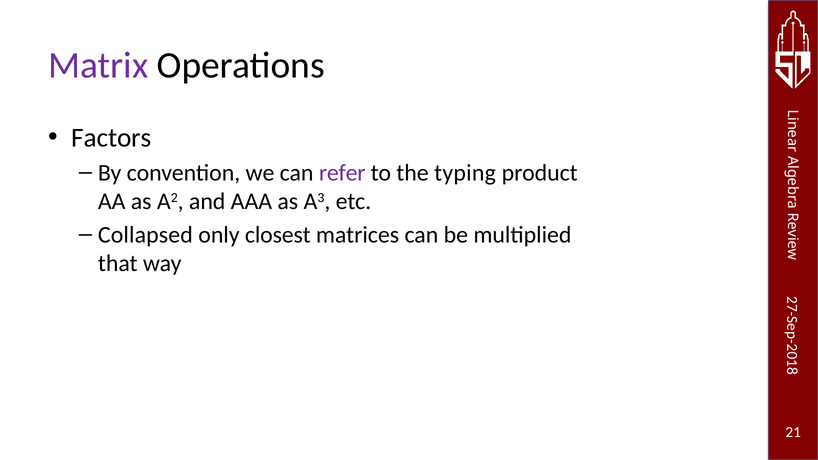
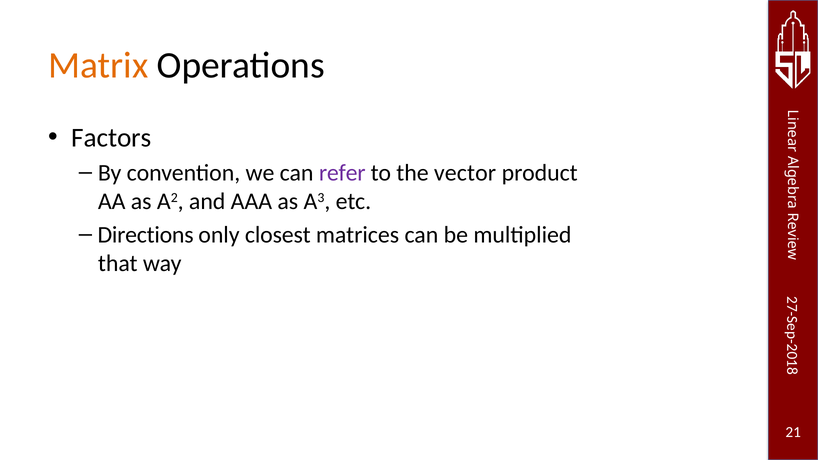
Matrix colour: purple -> orange
typing: typing -> vector
Collapsed: Collapsed -> Directions
